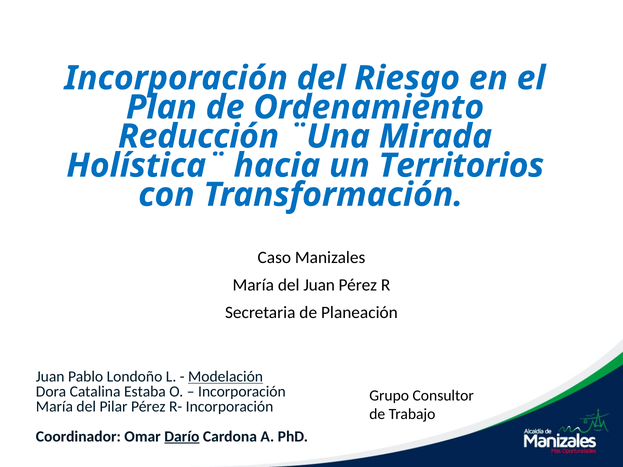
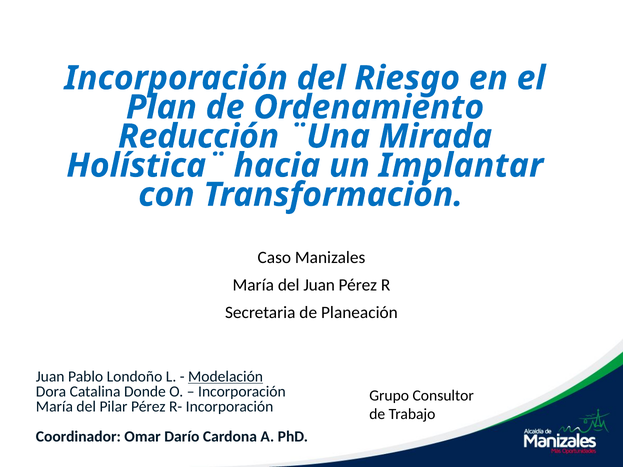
Territorios: Territorios -> Implantar
Estaba: Estaba -> Donde
Darío underline: present -> none
